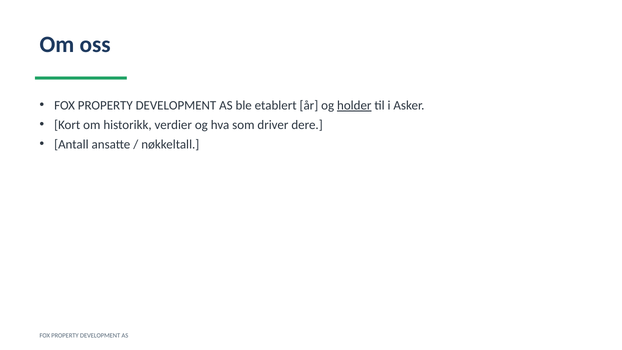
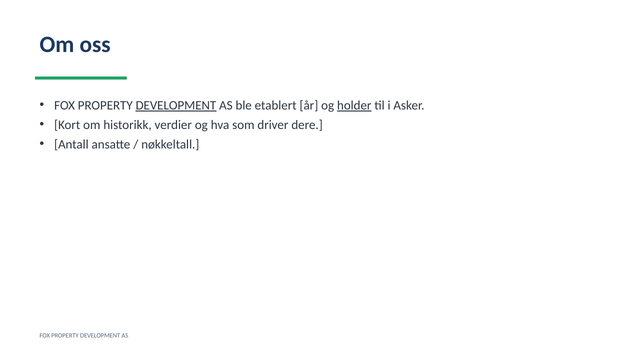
DEVELOPMENT at (176, 105) underline: none -> present
